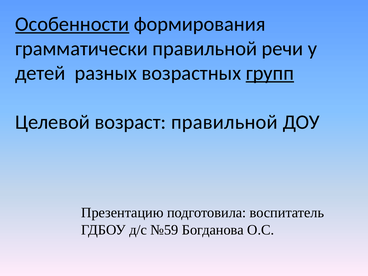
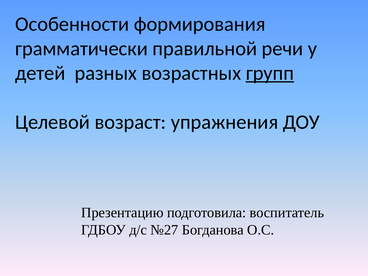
Особенности underline: present -> none
возраст правильной: правильной -> упражнения
№59: №59 -> №27
